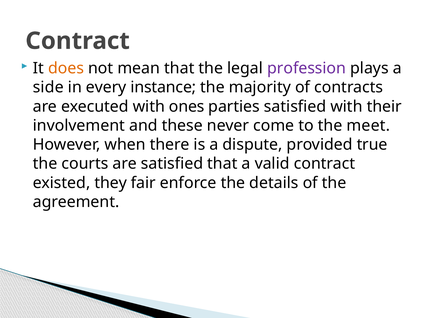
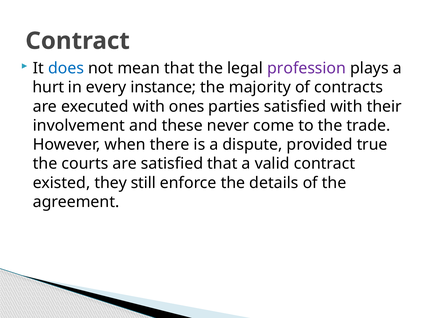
does colour: orange -> blue
side: side -> hurt
meet: meet -> trade
fair: fair -> still
